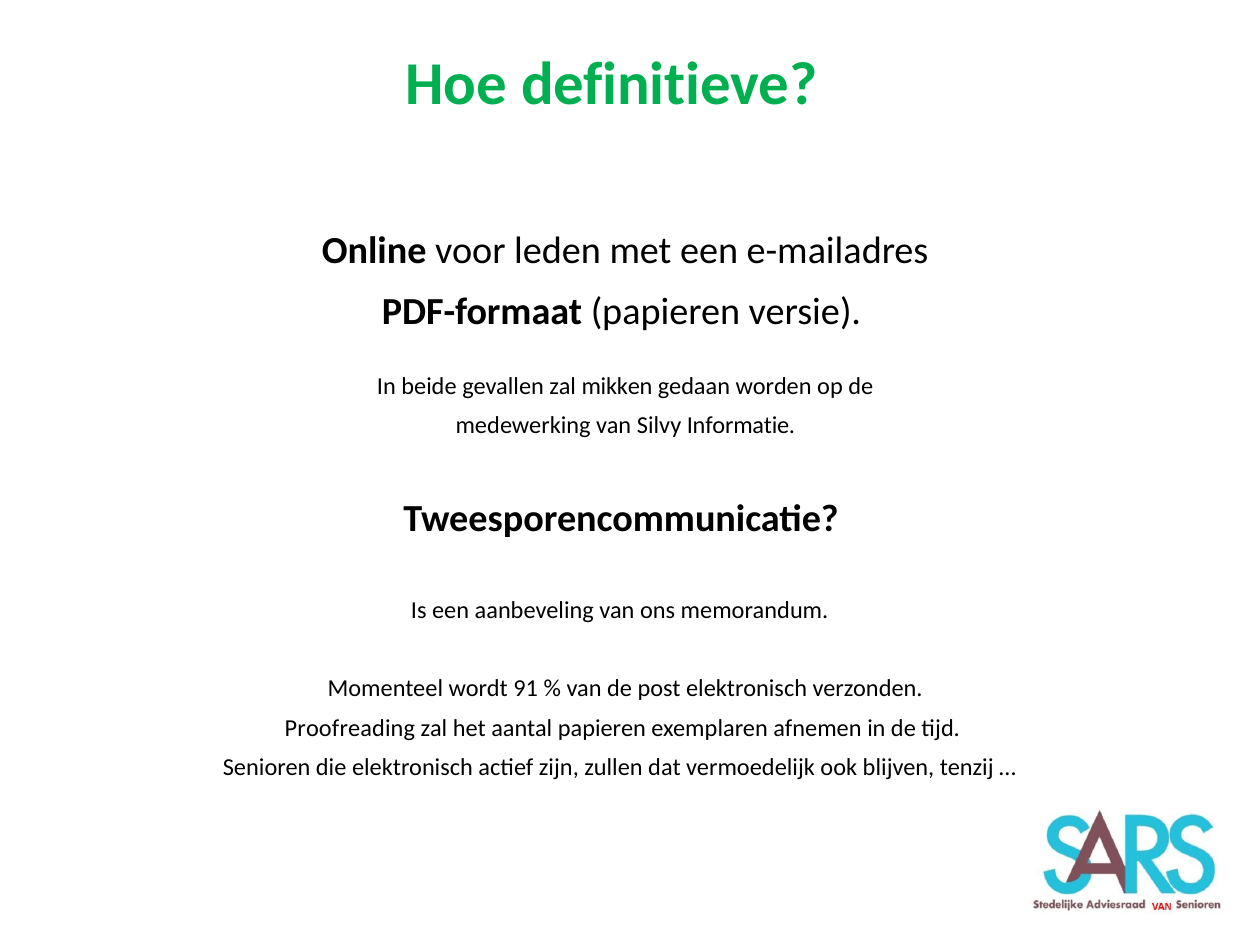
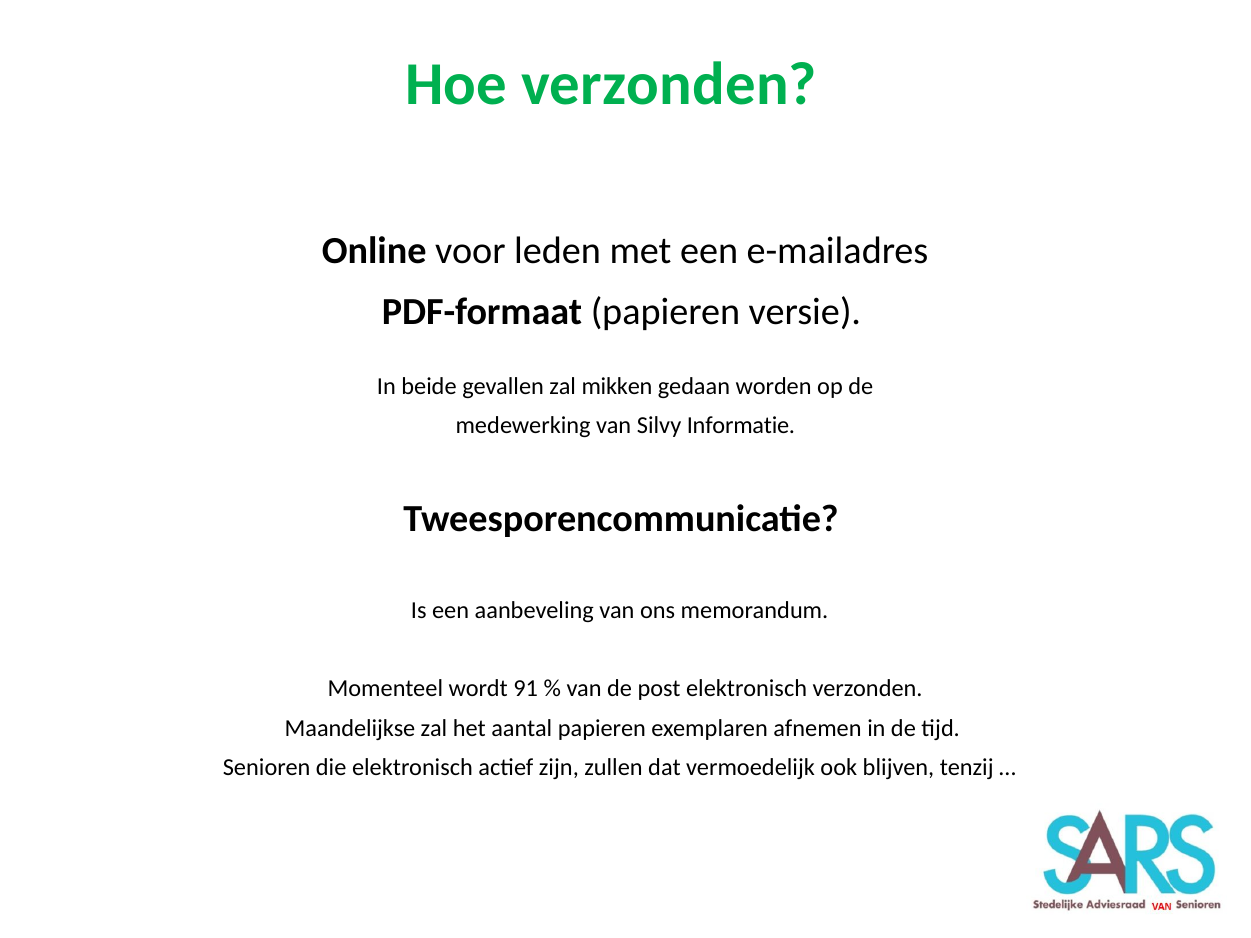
Hoe definitieve: definitieve -> verzonden
Proofreading: Proofreading -> Maandelijkse
